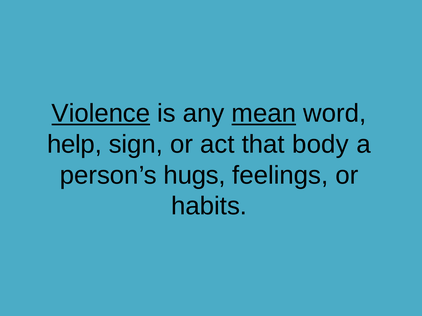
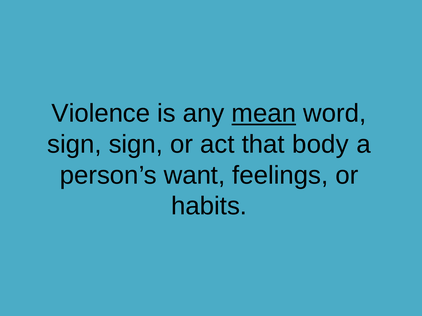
Violence underline: present -> none
help at (74, 145): help -> sign
hugs: hugs -> want
